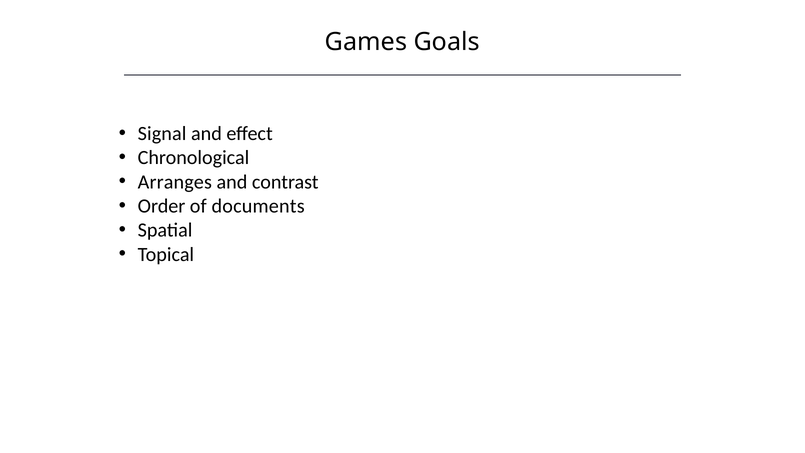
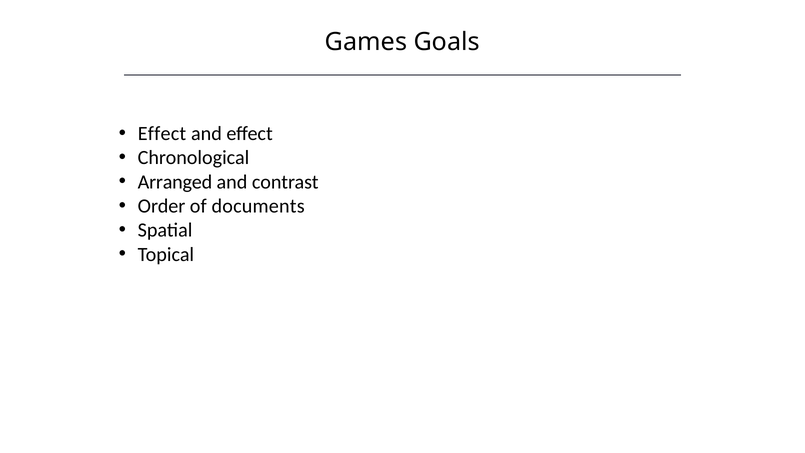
Signal at (162, 134): Signal -> Effect
Arranges: Arranges -> Arranged
